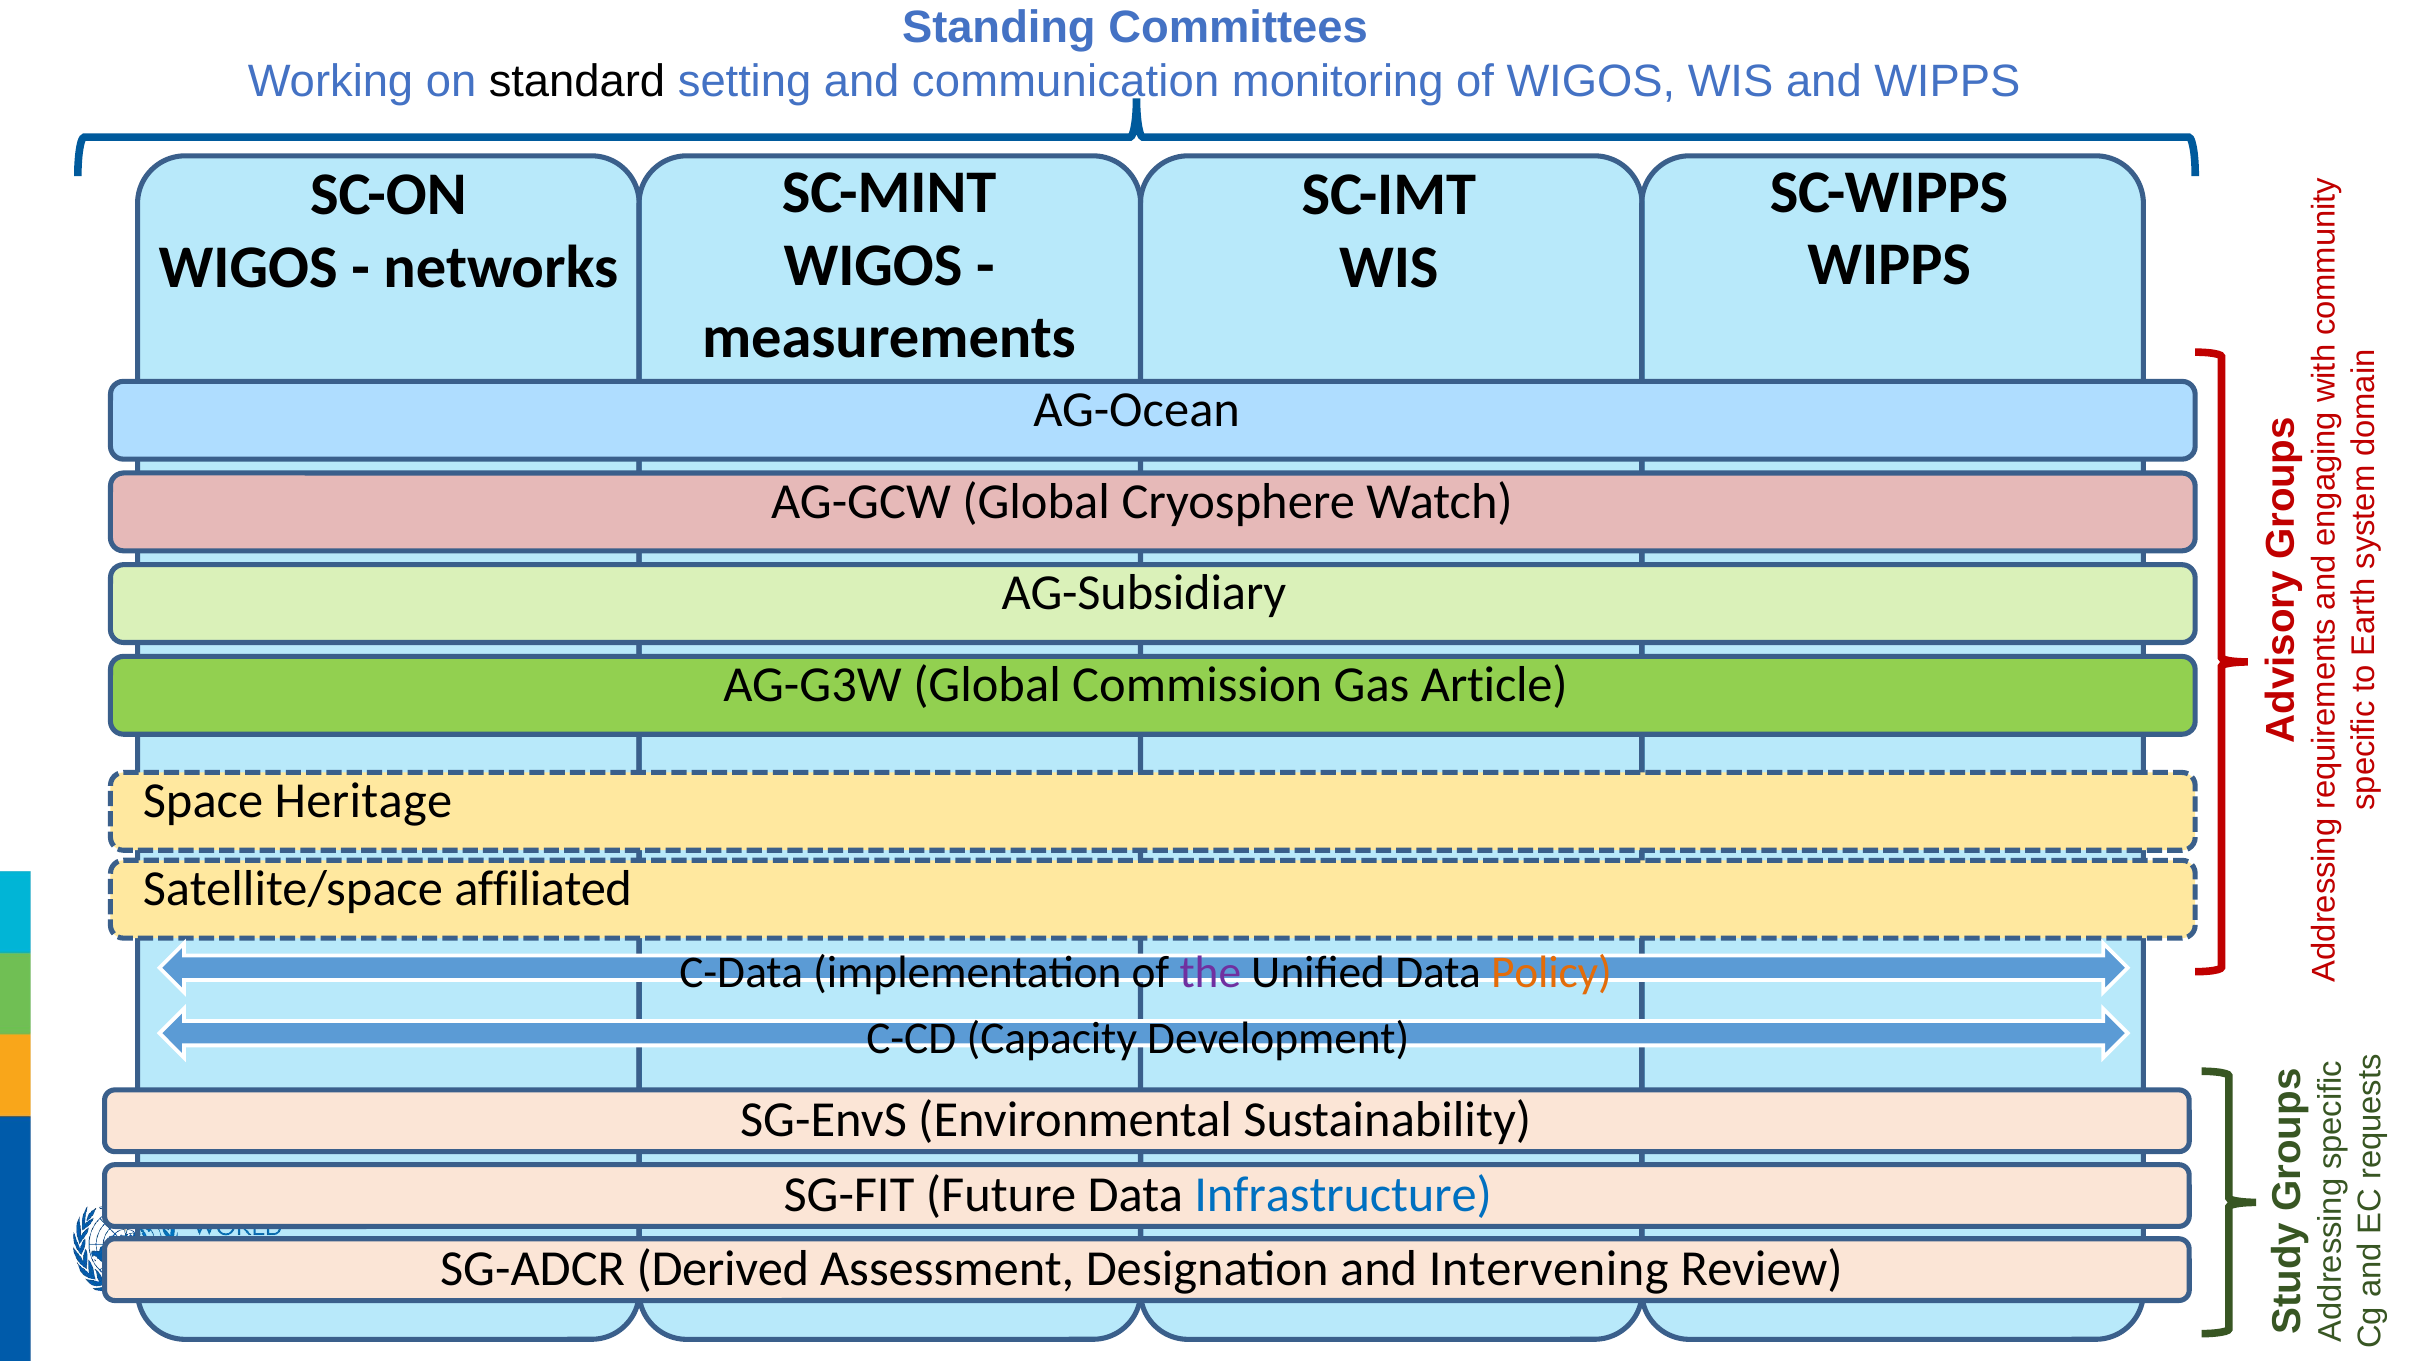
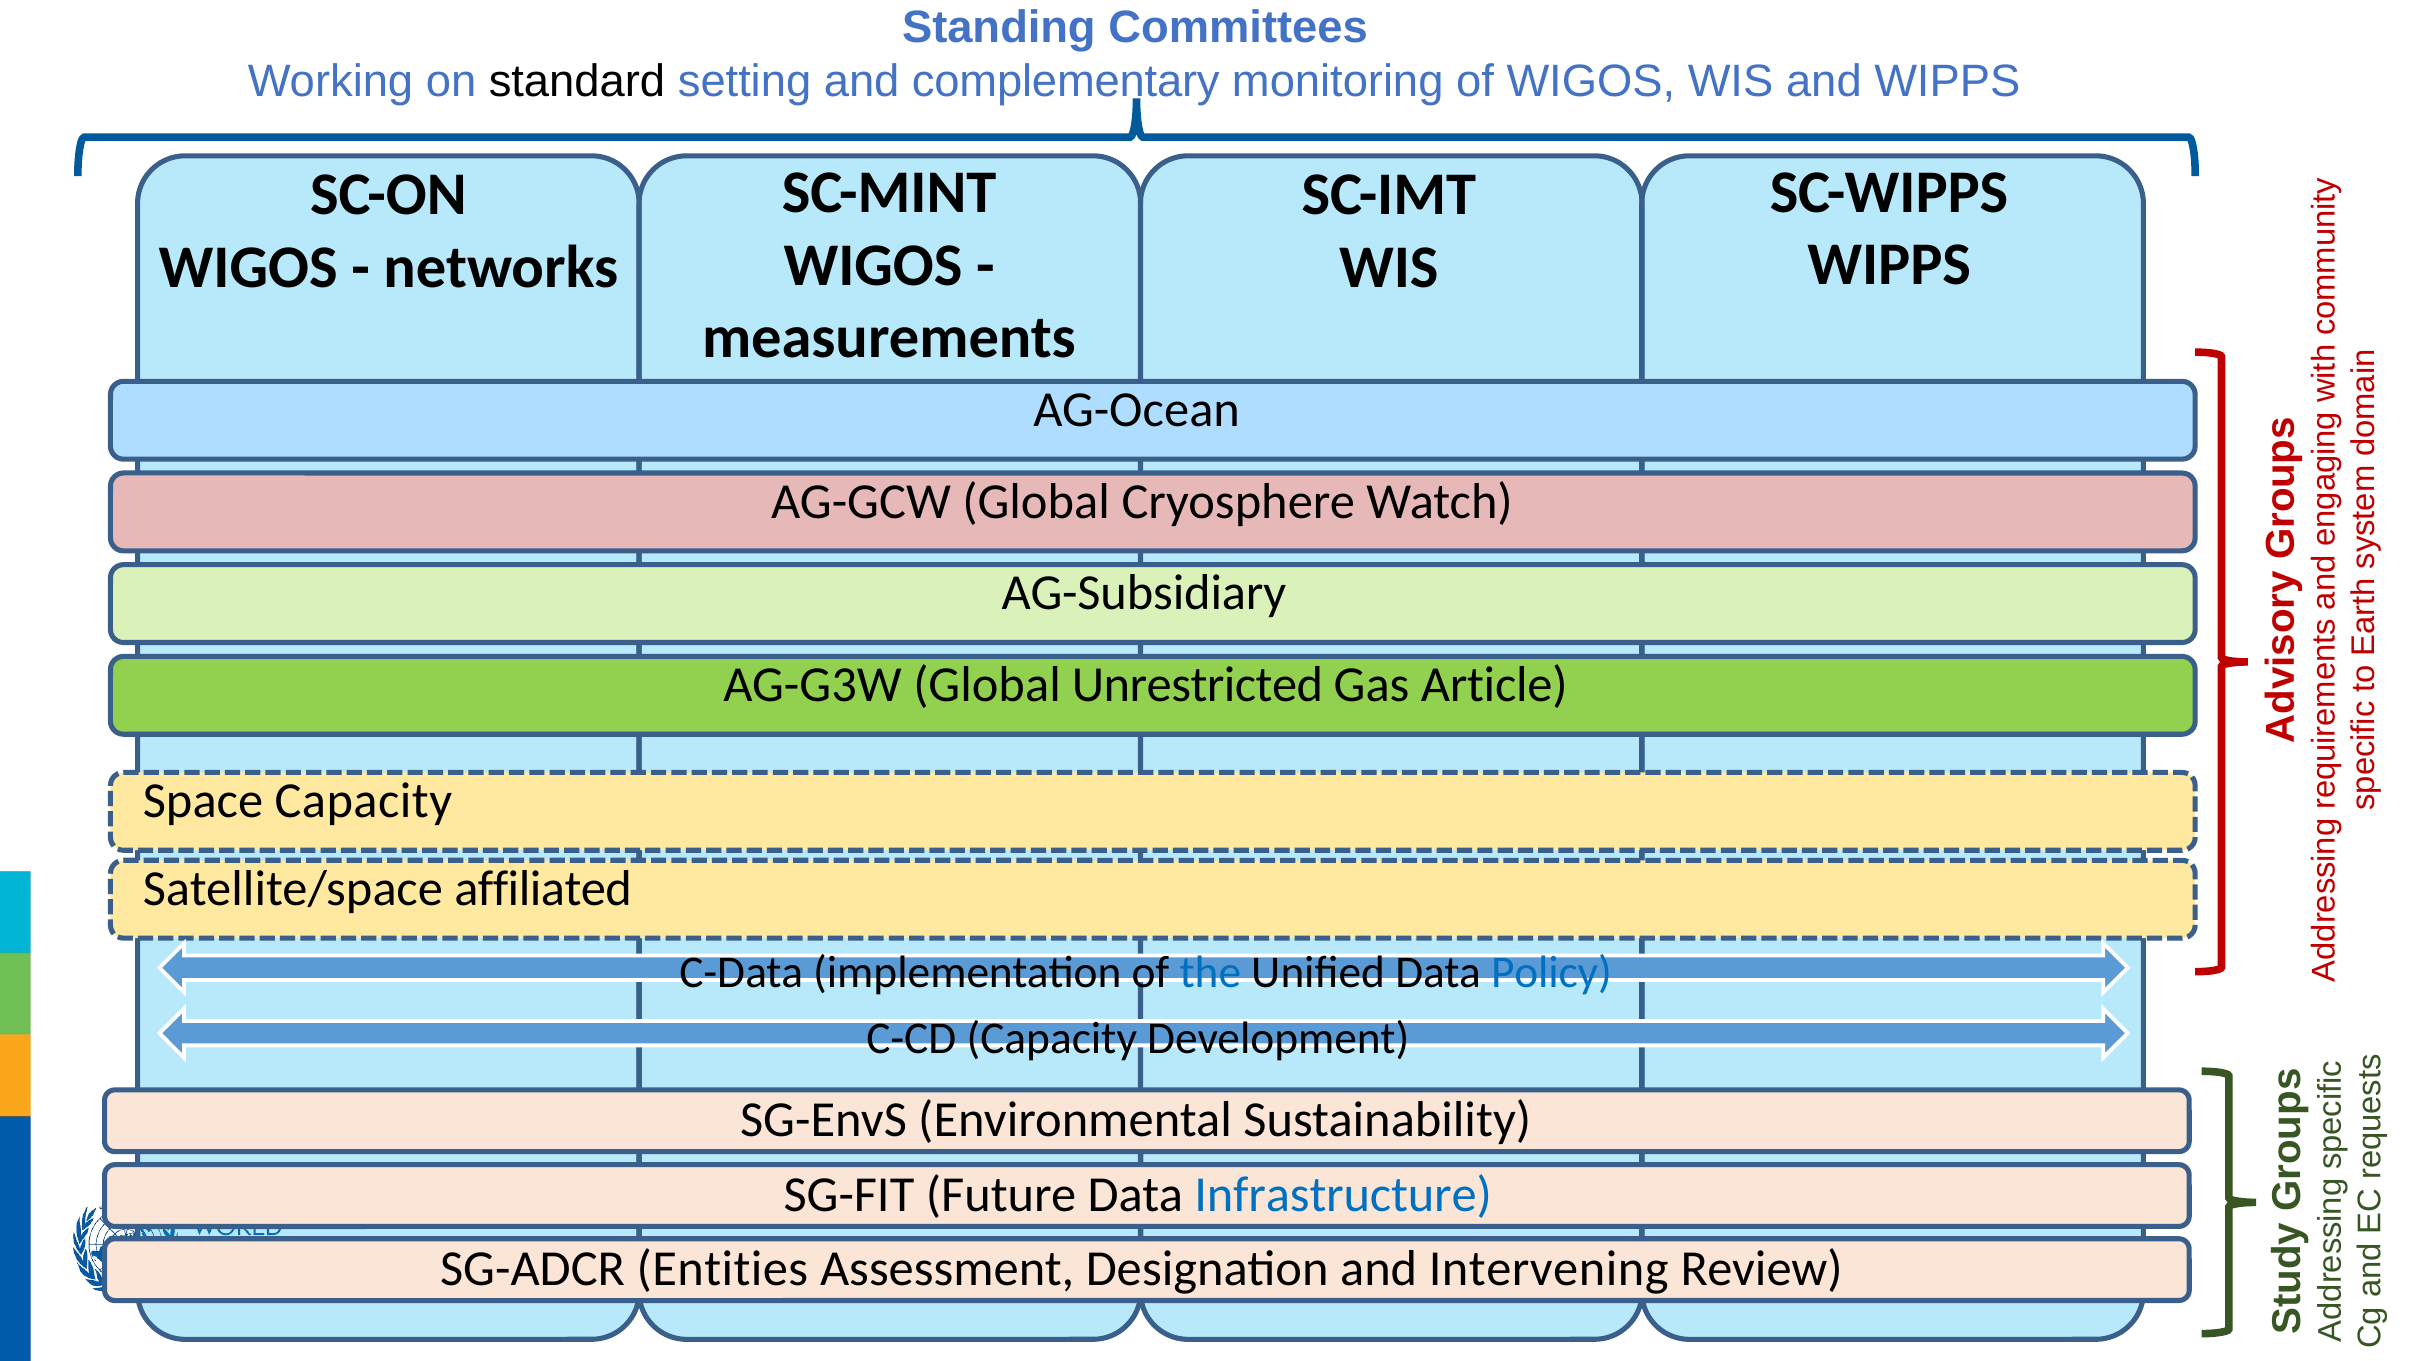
communication: communication -> complementary
Commission: Commission -> Unrestricted
Space Heritage: Heritage -> Capacity
the colour: purple -> blue
Policy colour: orange -> blue
Derived: Derived -> Entities
